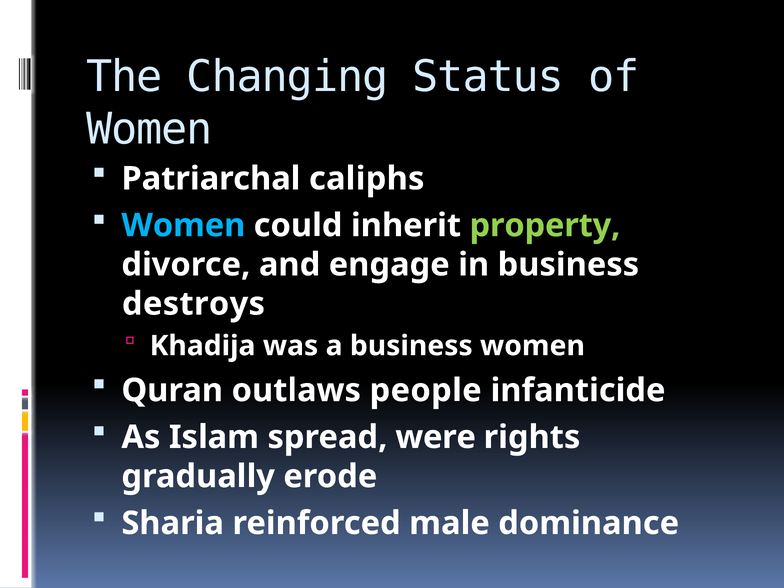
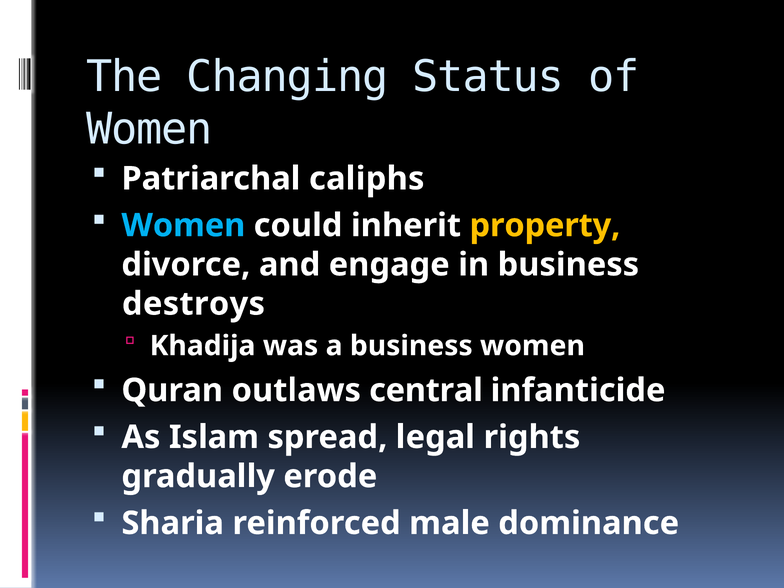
property colour: light green -> yellow
people: people -> central
were: were -> legal
